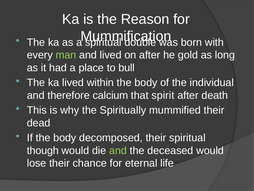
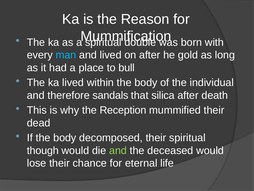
man colour: light green -> light blue
calcium: calcium -> sandals
spirit: spirit -> silica
Spiritually: Spiritually -> Reception
